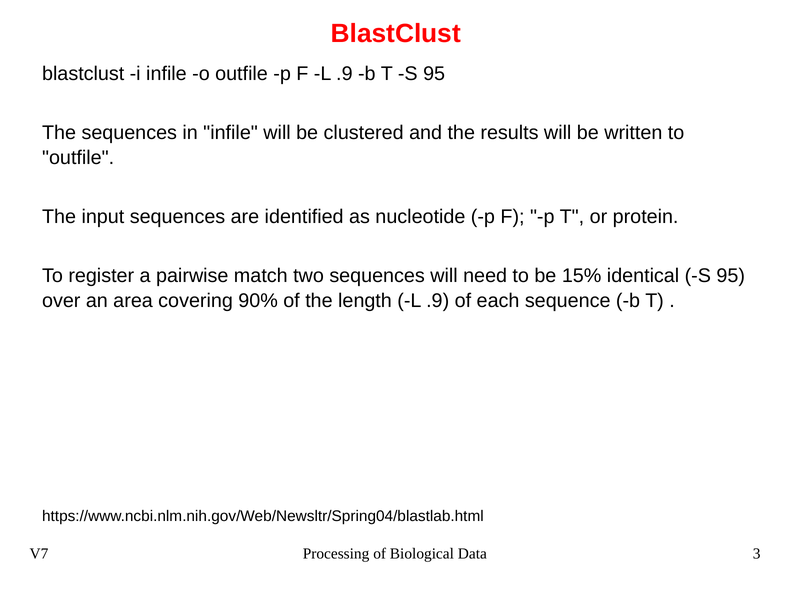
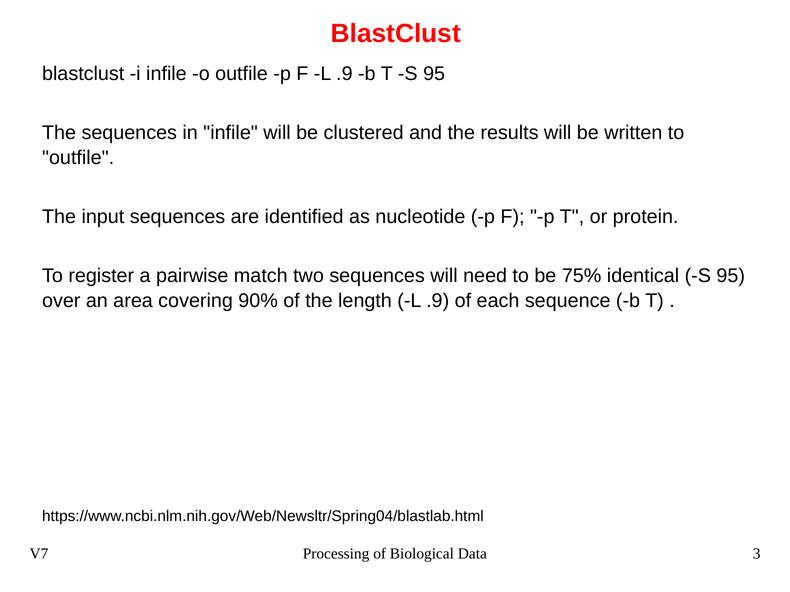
15%: 15% -> 75%
